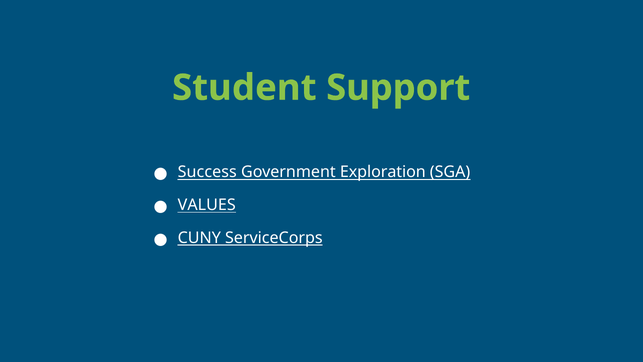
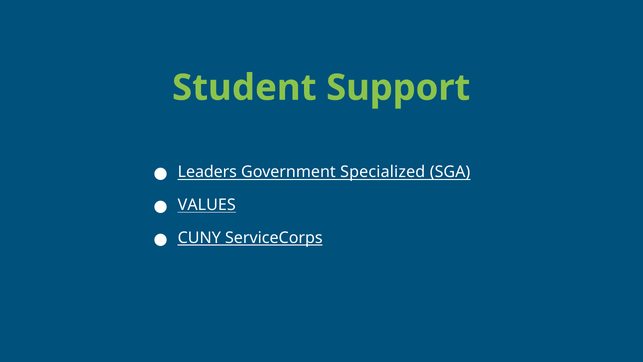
Success: Success -> Leaders
Exploration: Exploration -> Specialized
